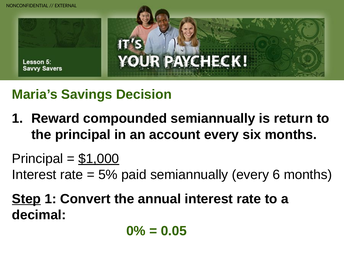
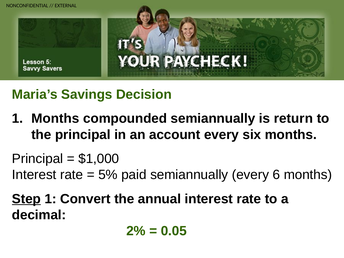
1 Reward: Reward -> Months
$1,000 underline: present -> none
0%: 0% -> 2%
